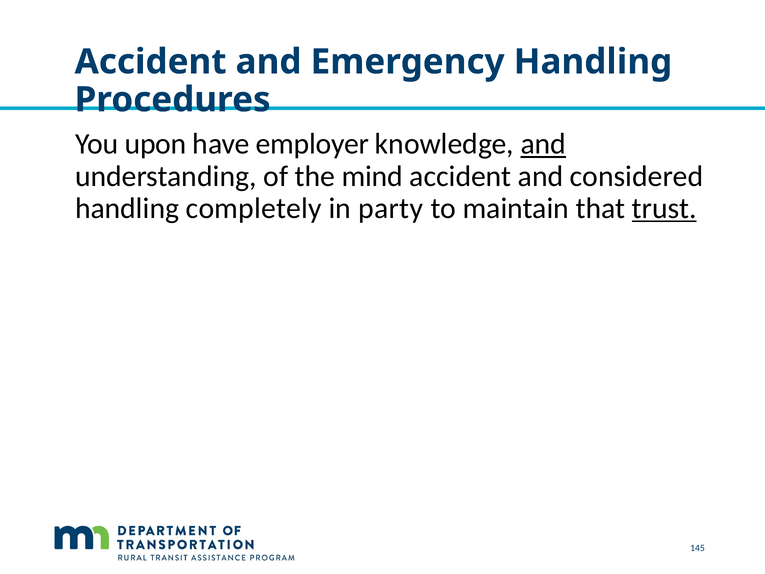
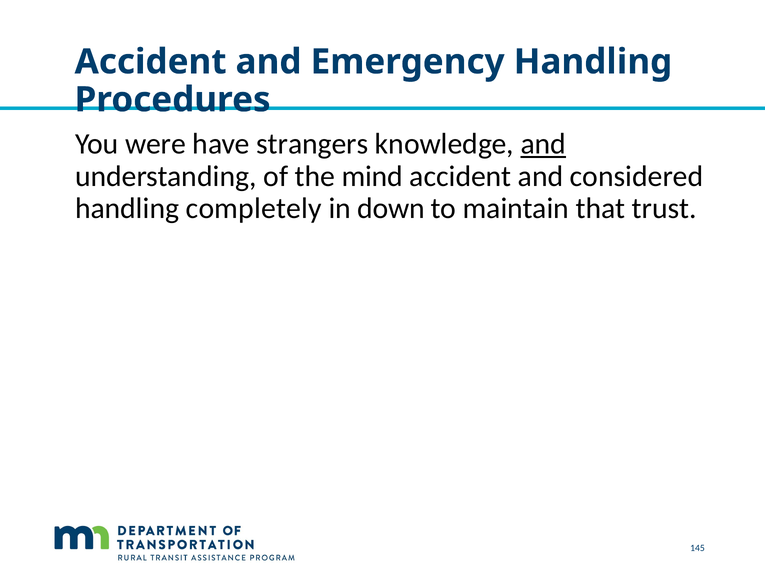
upon: upon -> were
employer: employer -> strangers
party: party -> down
trust underline: present -> none
